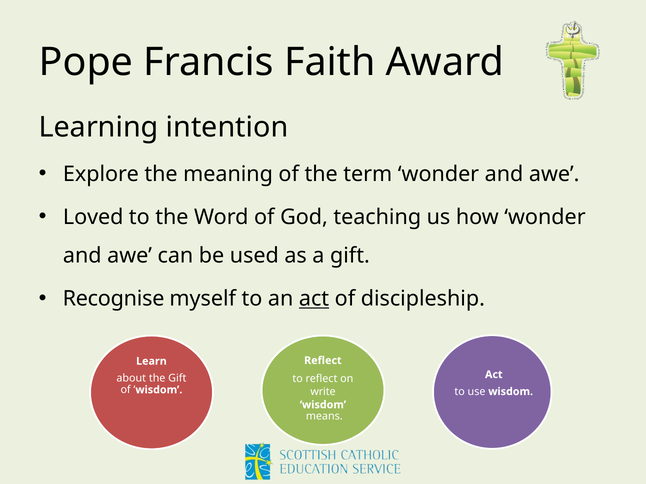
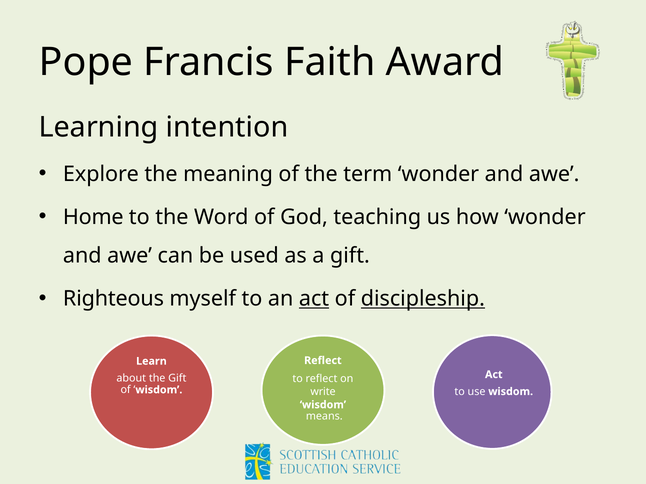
Loved: Loved -> Home
Recognise: Recognise -> Righteous
discipleship underline: none -> present
